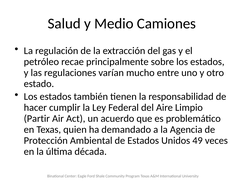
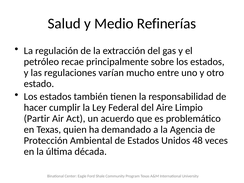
Camiones: Camiones -> Refinerías
49: 49 -> 48
